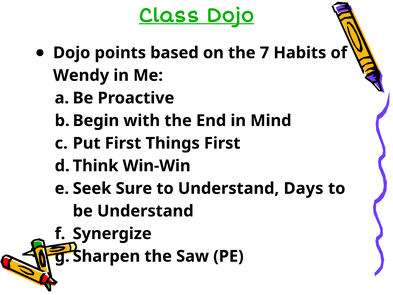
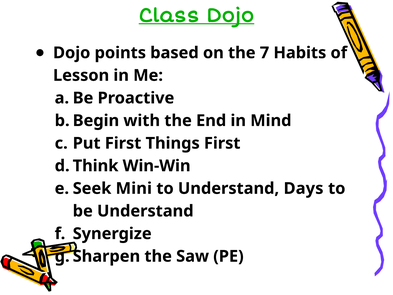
Wendy: Wendy -> Lesson
Sure: Sure -> Mini
